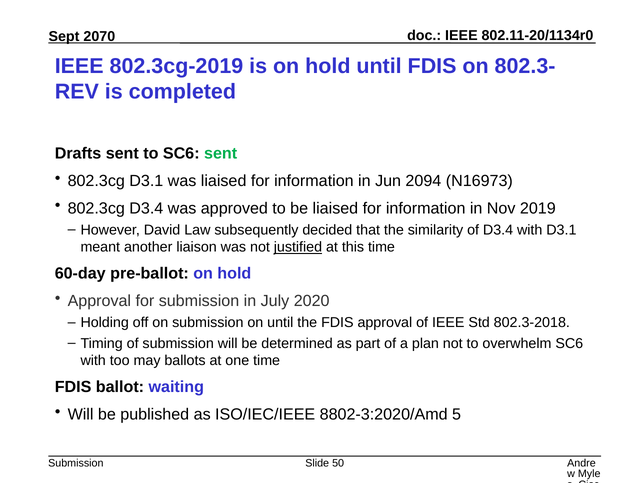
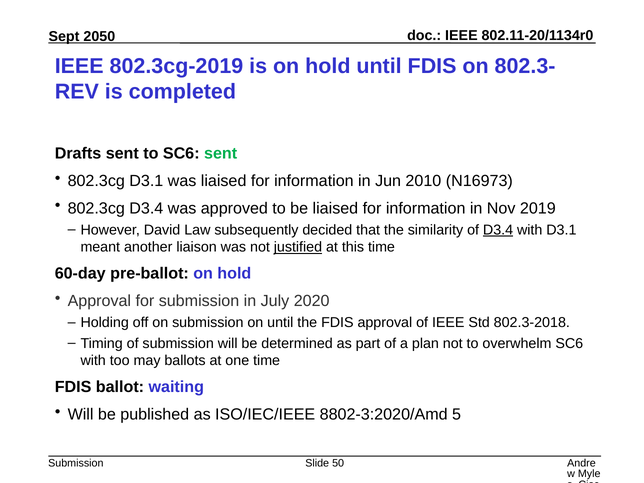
2070: 2070 -> 2050
2094: 2094 -> 2010
D3.4 at (498, 230) underline: none -> present
